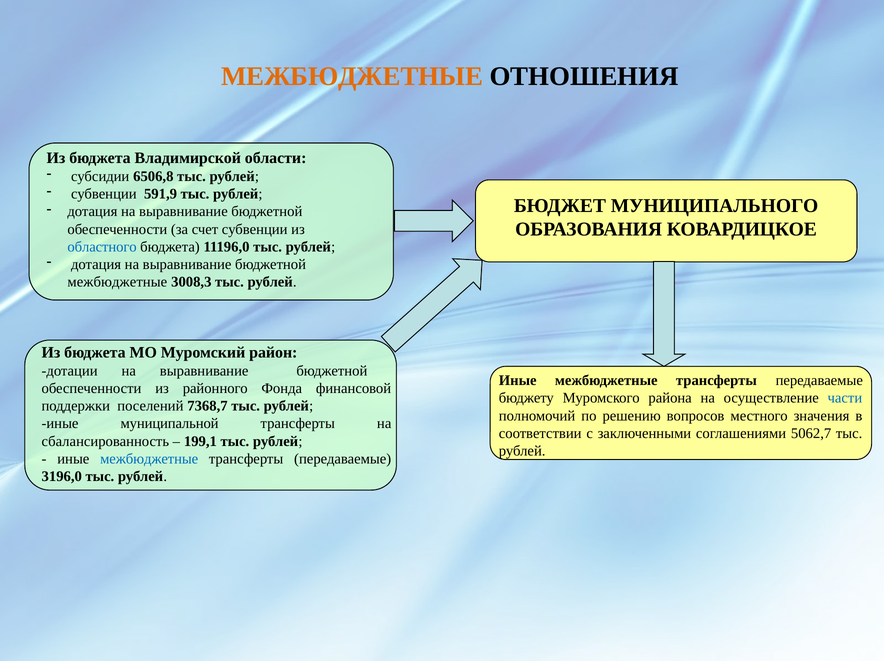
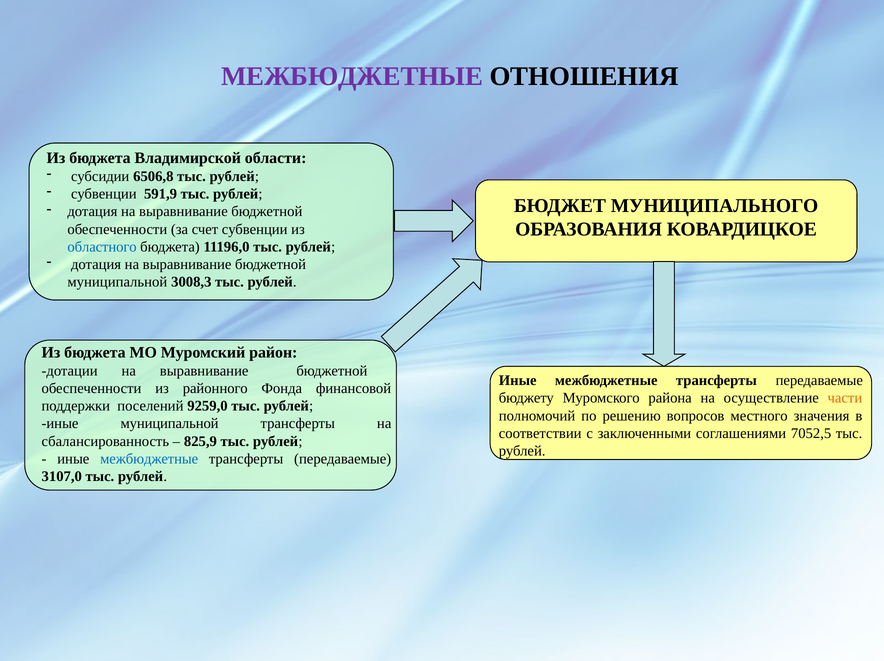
МЕЖБЮДЖЕТНЫЕ at (352, 76) colour: orange -> purple
межбюджетные at (117, 282): межбюджетные -> муниципальной
части colour: blue -> orange
7368,7: 7368,7 -> 9259,0
5062,7: 5062,7 -> 7052,5
199,1: 199,1 -> 825,9
3196,0: 3196,0 -> 3107,0
